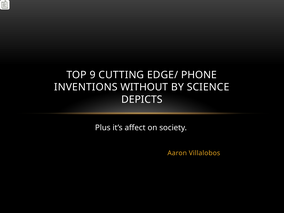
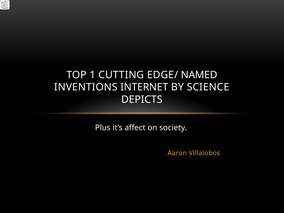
9: 9 -> 1
PHONE: PHONE -> NAMED
WITHOUT: WITHOUT -> INTERNET
